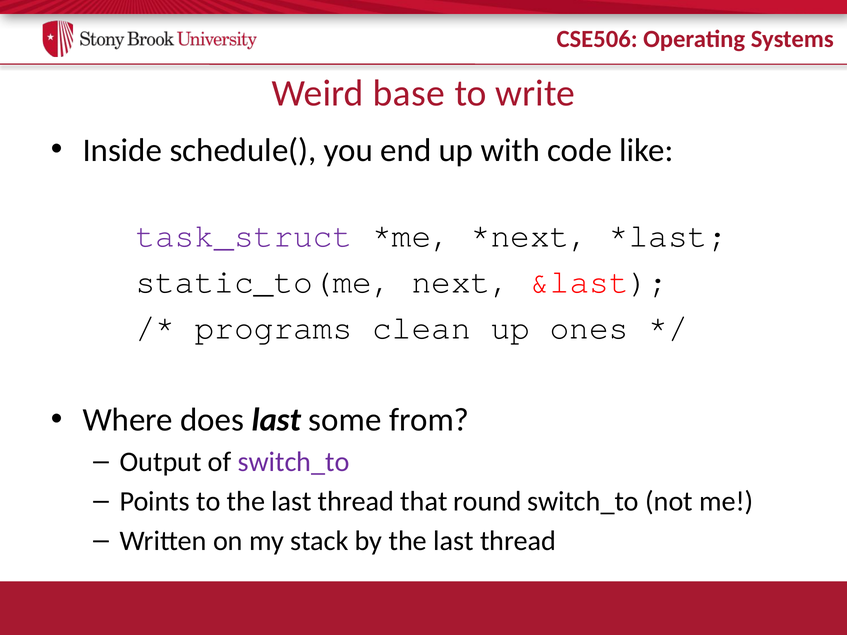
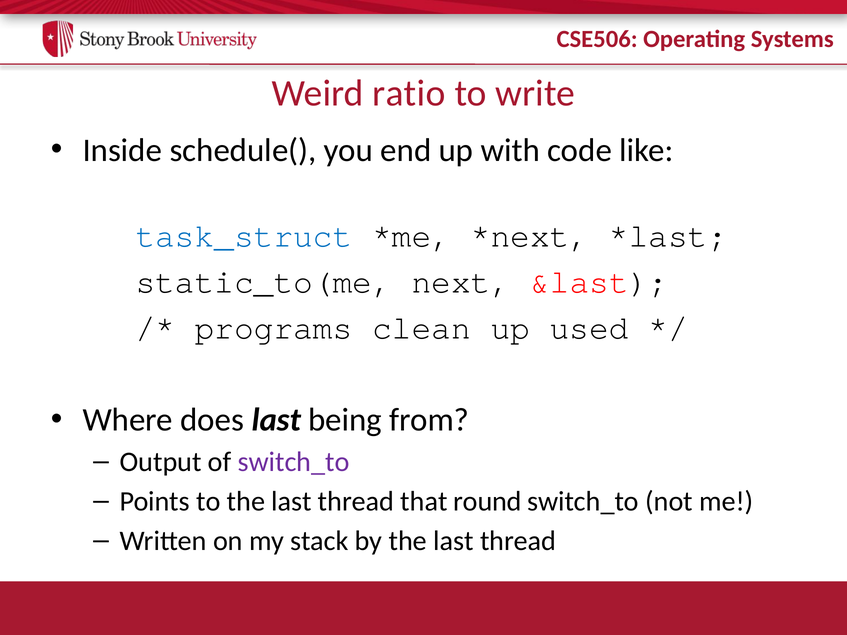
base: base -> ratio
task_struct colour: purple -> blue
ones: ones -> used
some: some -> being
